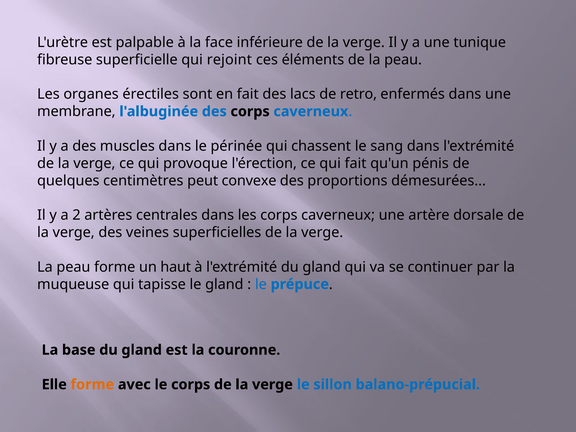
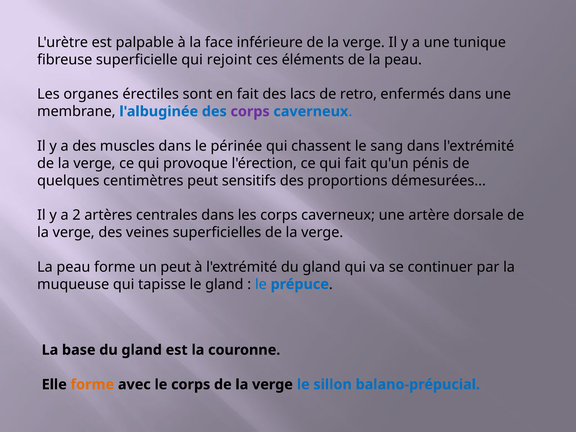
corps at (250, 111) colour: black -> purple
convexe: convexe -> sensitifs
un haut: haut -> peut
